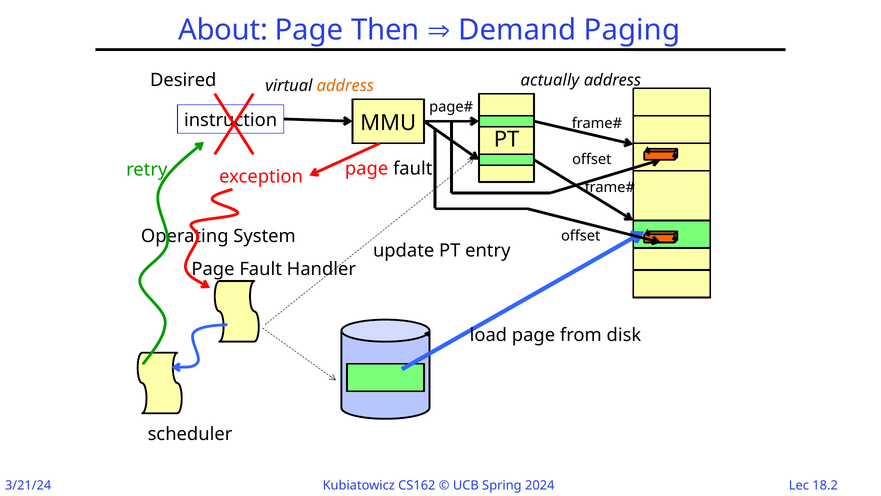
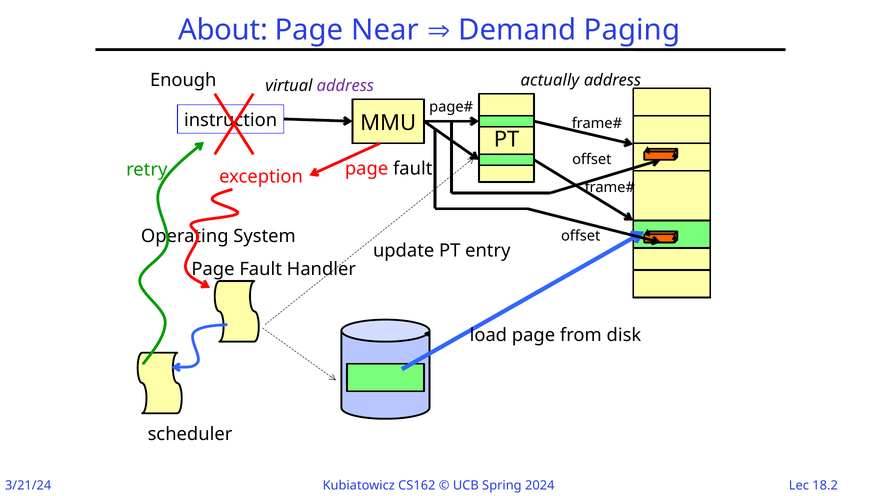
Then: Then -> Near
Desired: Desired -> Enough
address at (345, 86) colour: orange -> purple
